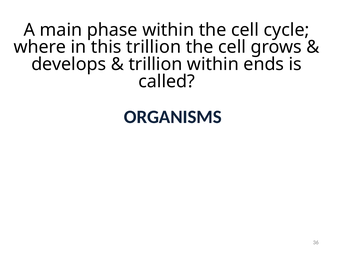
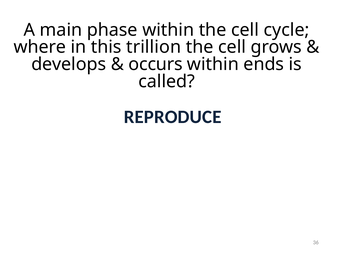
trillion at (155, 64): trillion -> occurs
ORGANISMS: ORGANISMS -> REPRODUCE
